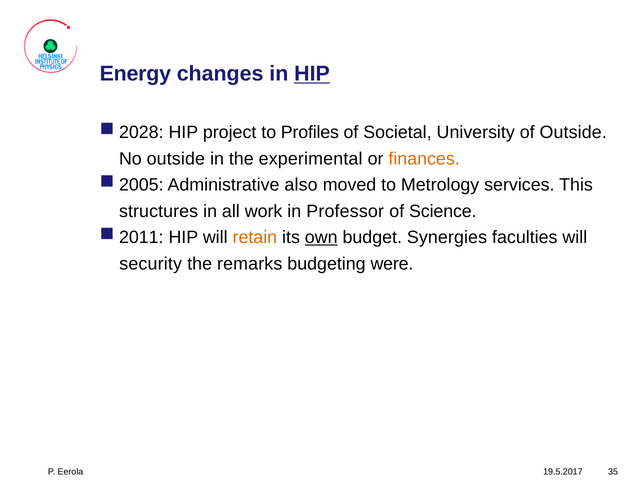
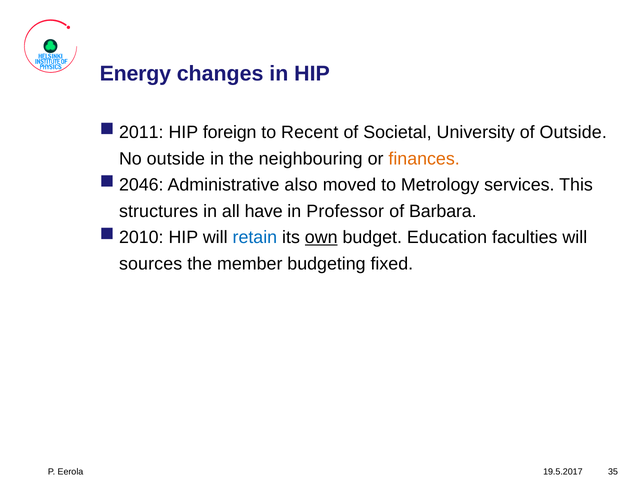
HIP at (312, 74) underline: present -> none
2028: 2028 -> 2011
project: project -> foreign
Profiles: Profiles -> Recent
experimental: experimental -> neighbouring
2005: 2005 -> 2046
work: work -> have
Science: Science -> Barbara
2011: 2011 -> 2010
retain colour: orange -> blue
Synergies: Synergies -> Education
security: security -> sources
remarks: remarks -> member
were: were -> fixed
